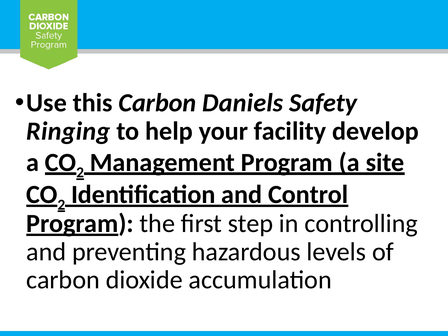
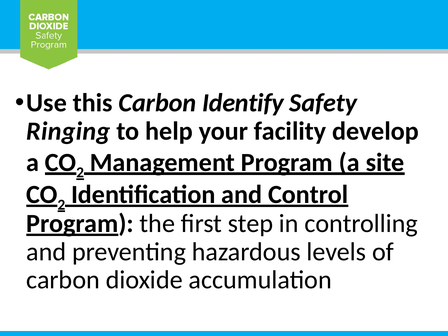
Daniels: Daniels -> Identify
